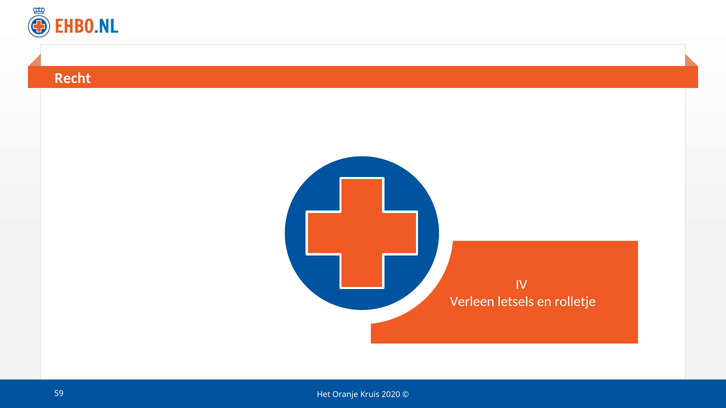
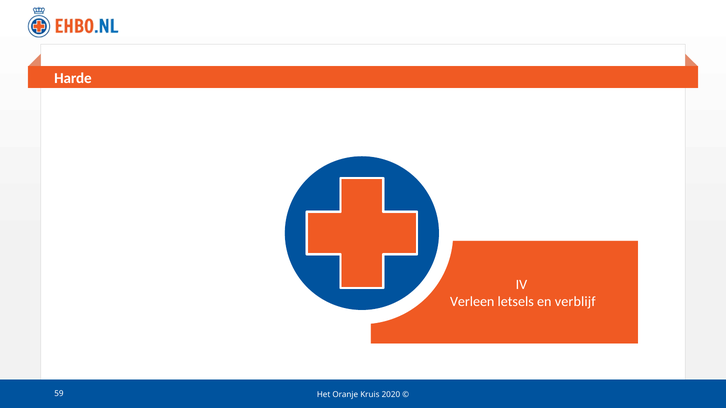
Recht: Recht -> Harde
rolletje: rolletje -> verblijf
